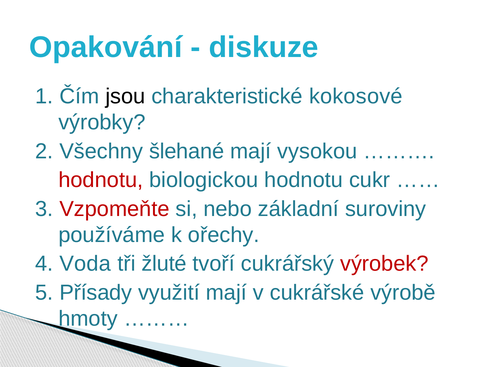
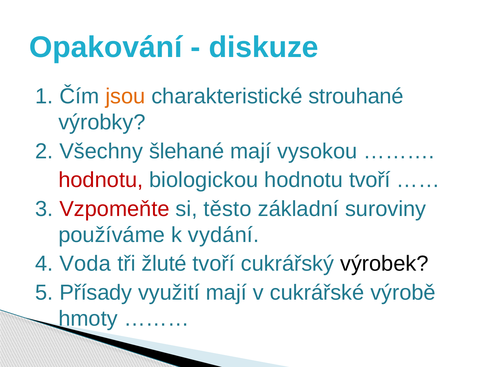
jsou colour: black -> orange
kokosové: kokosové -> strouhané
hodnotu cukr: cukr -> tvoří
nebo: nebo -> těsto
ořechy: ořechy -> vydání
výrobek colour: red -> black
